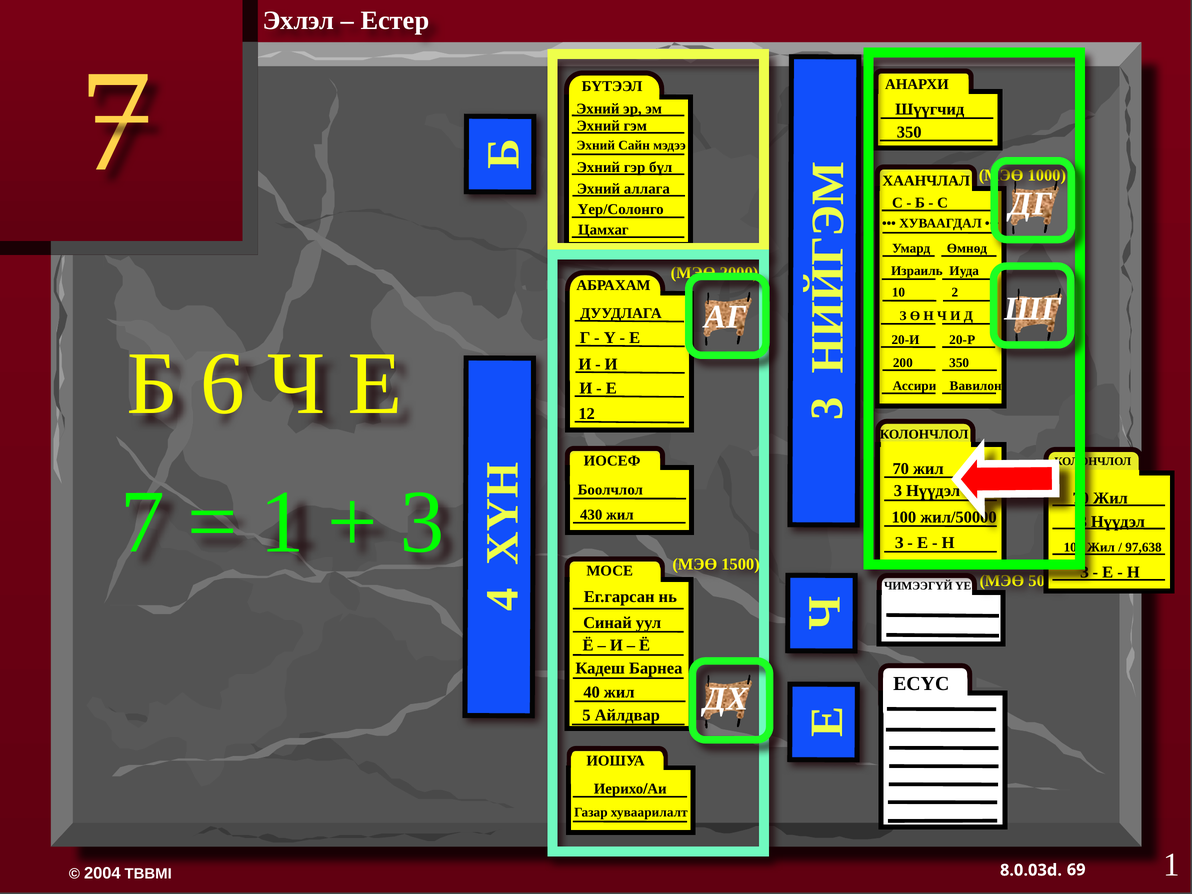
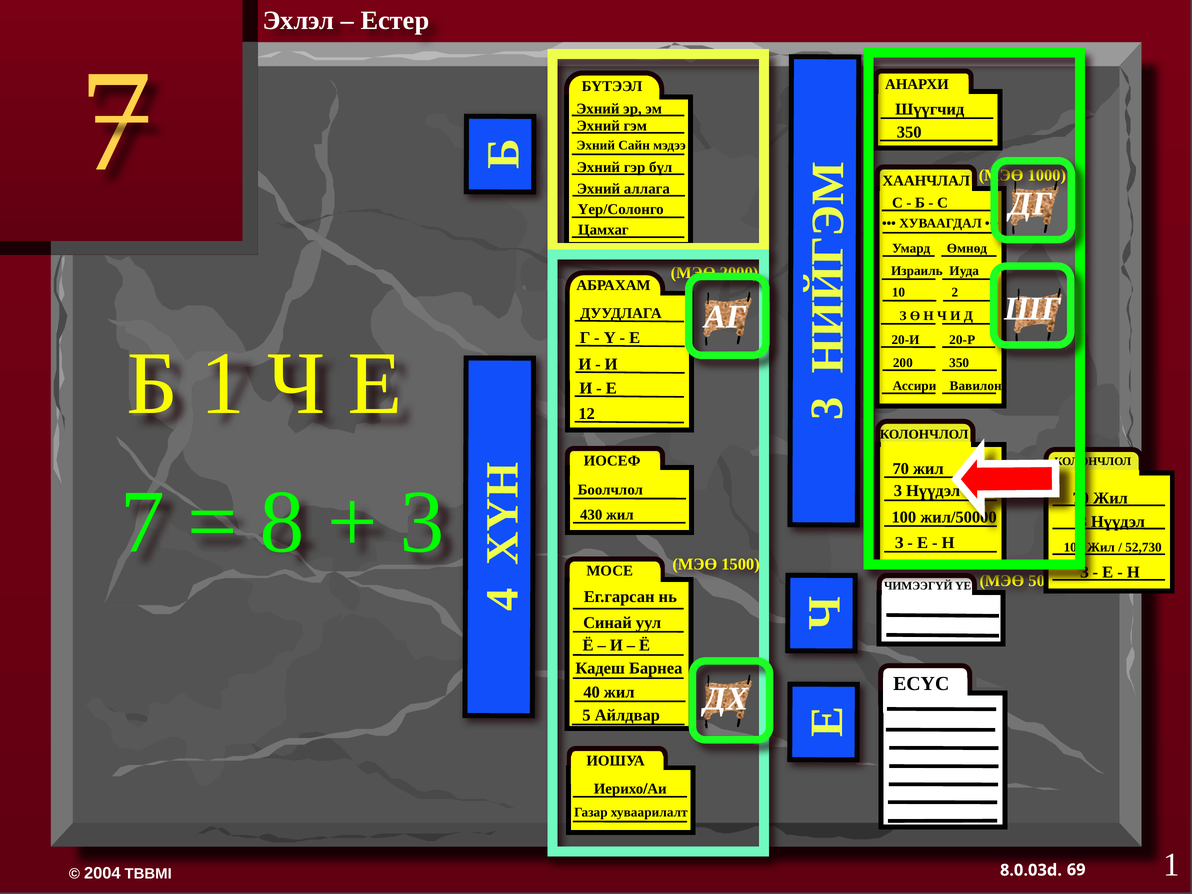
Б 6: 6 -> 1
1 at (282, 522): 1 -> 8
97,638: 97,638 -> 52,730
